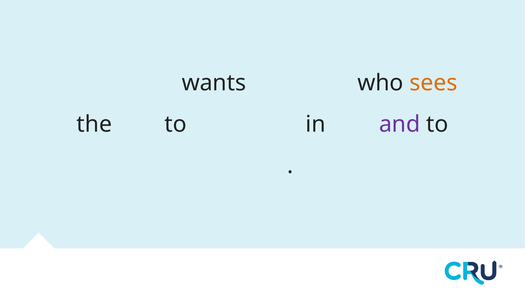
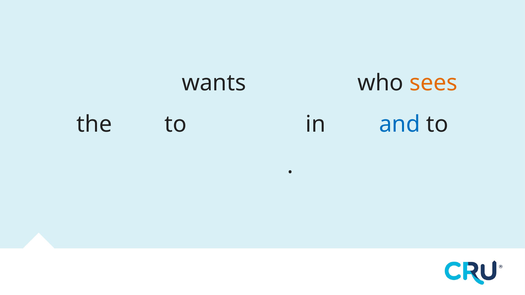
and colour: purple -> blue
